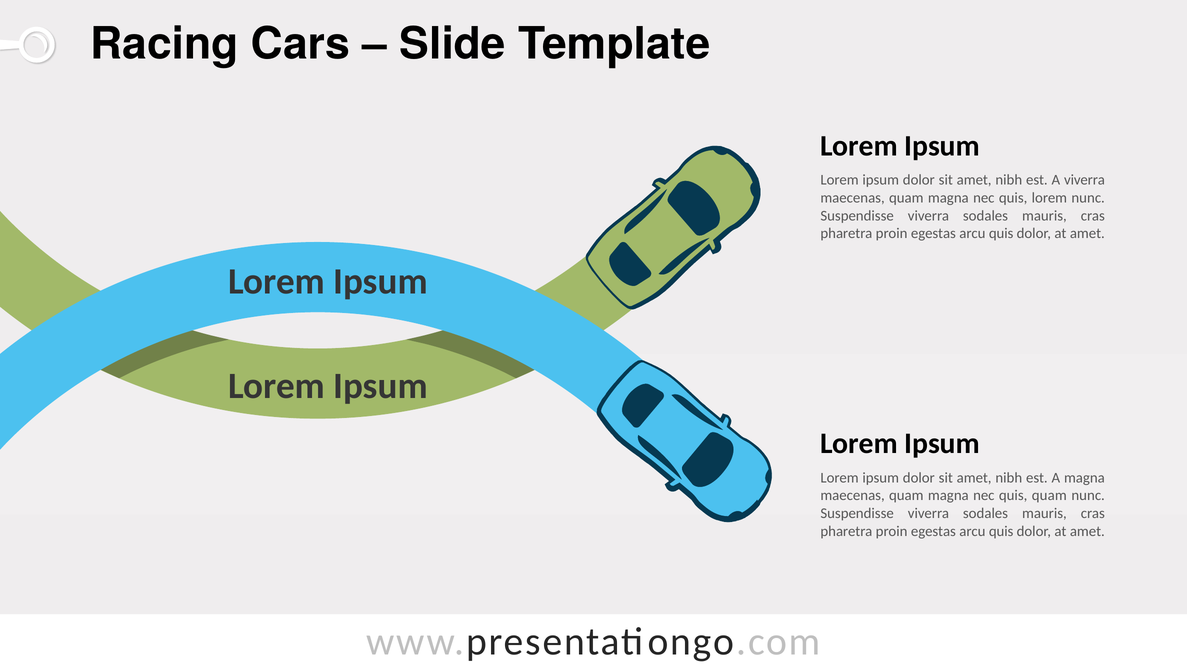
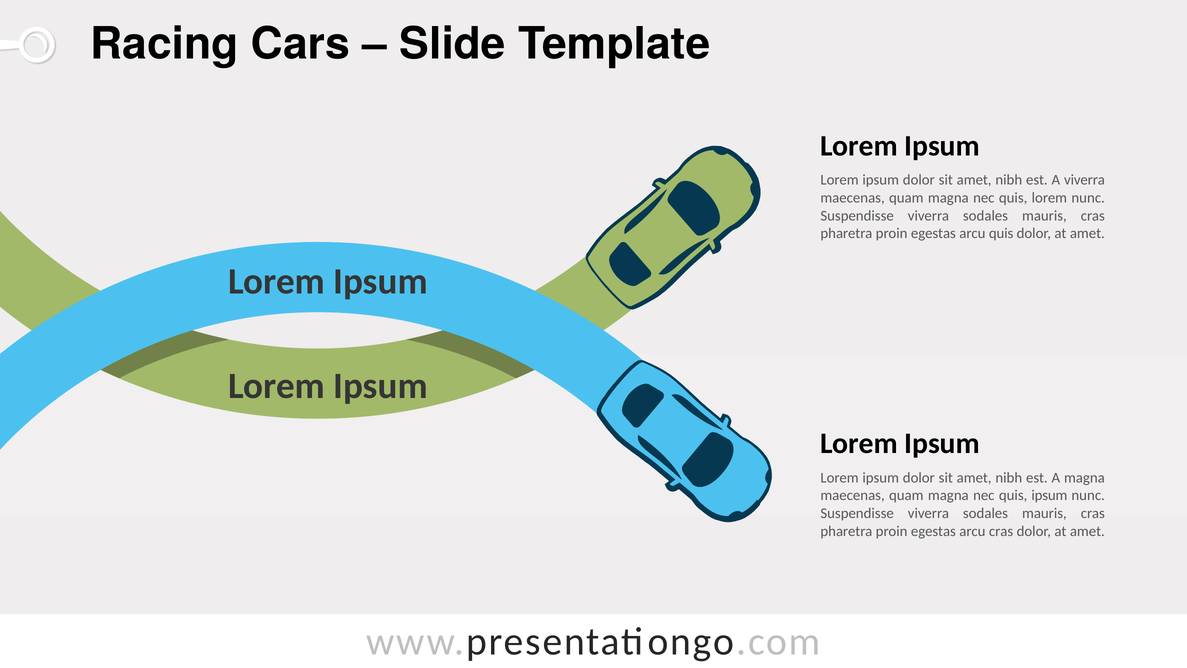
quis quam: quam -> ipsum
quis at (1001, 531): quis -> cras
